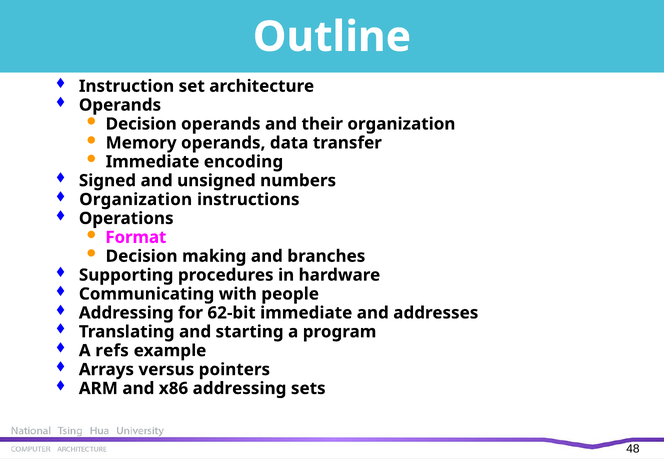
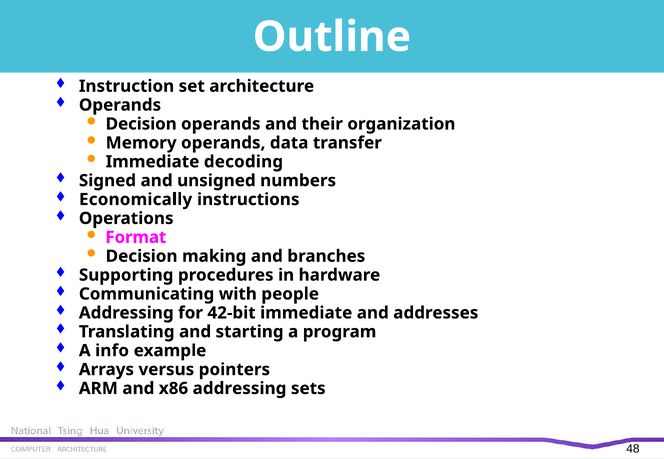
encoding: encoding -> decoding
Organization at (136, 200): Organization -> Economically
62-bit: 62-bit -> 42-bit
refs: refs -> info
